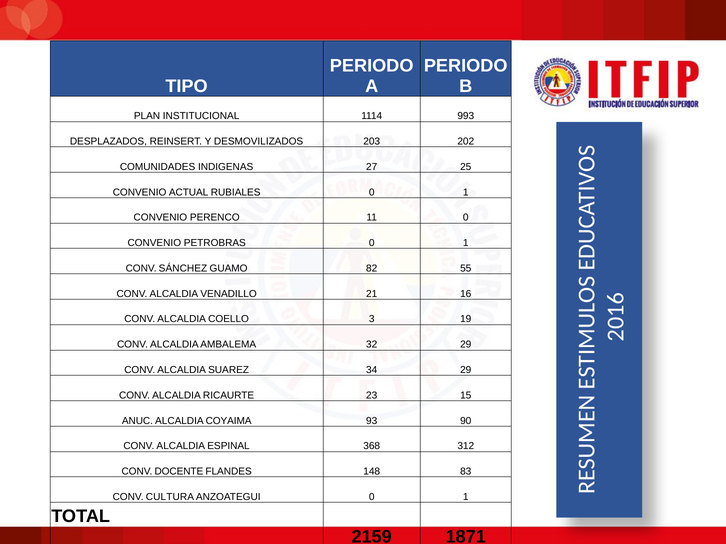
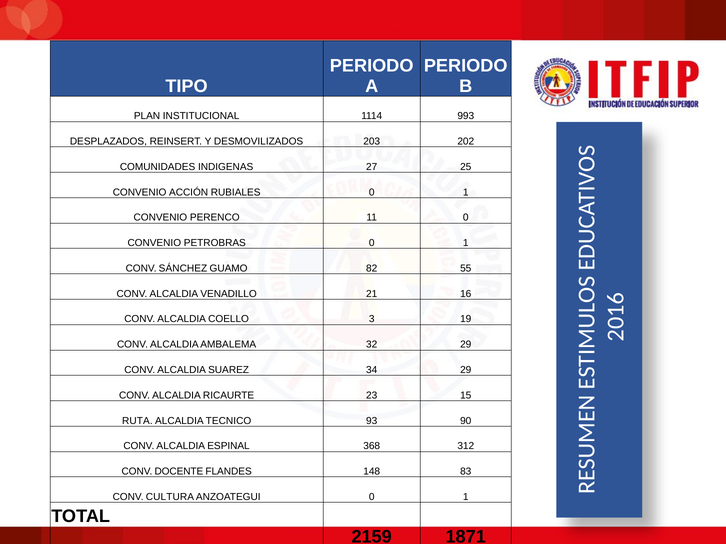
ACTUAL: ACTUAL -> ACCIÓN
ANUC: ANUC -> RUTA
COYAIMA: COYAIMA -> TECNICO
